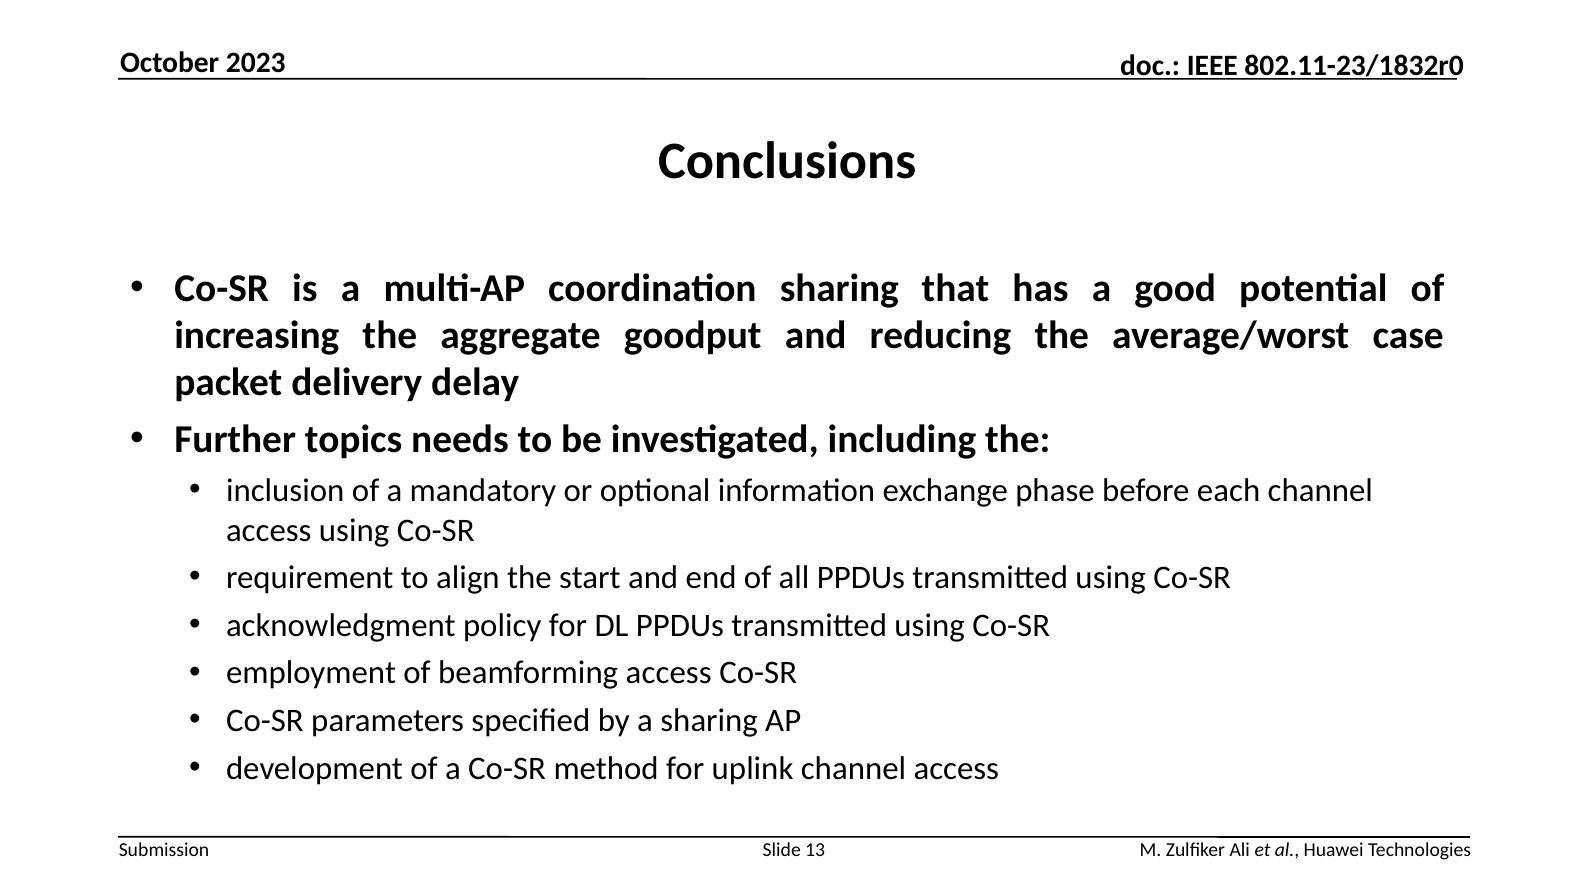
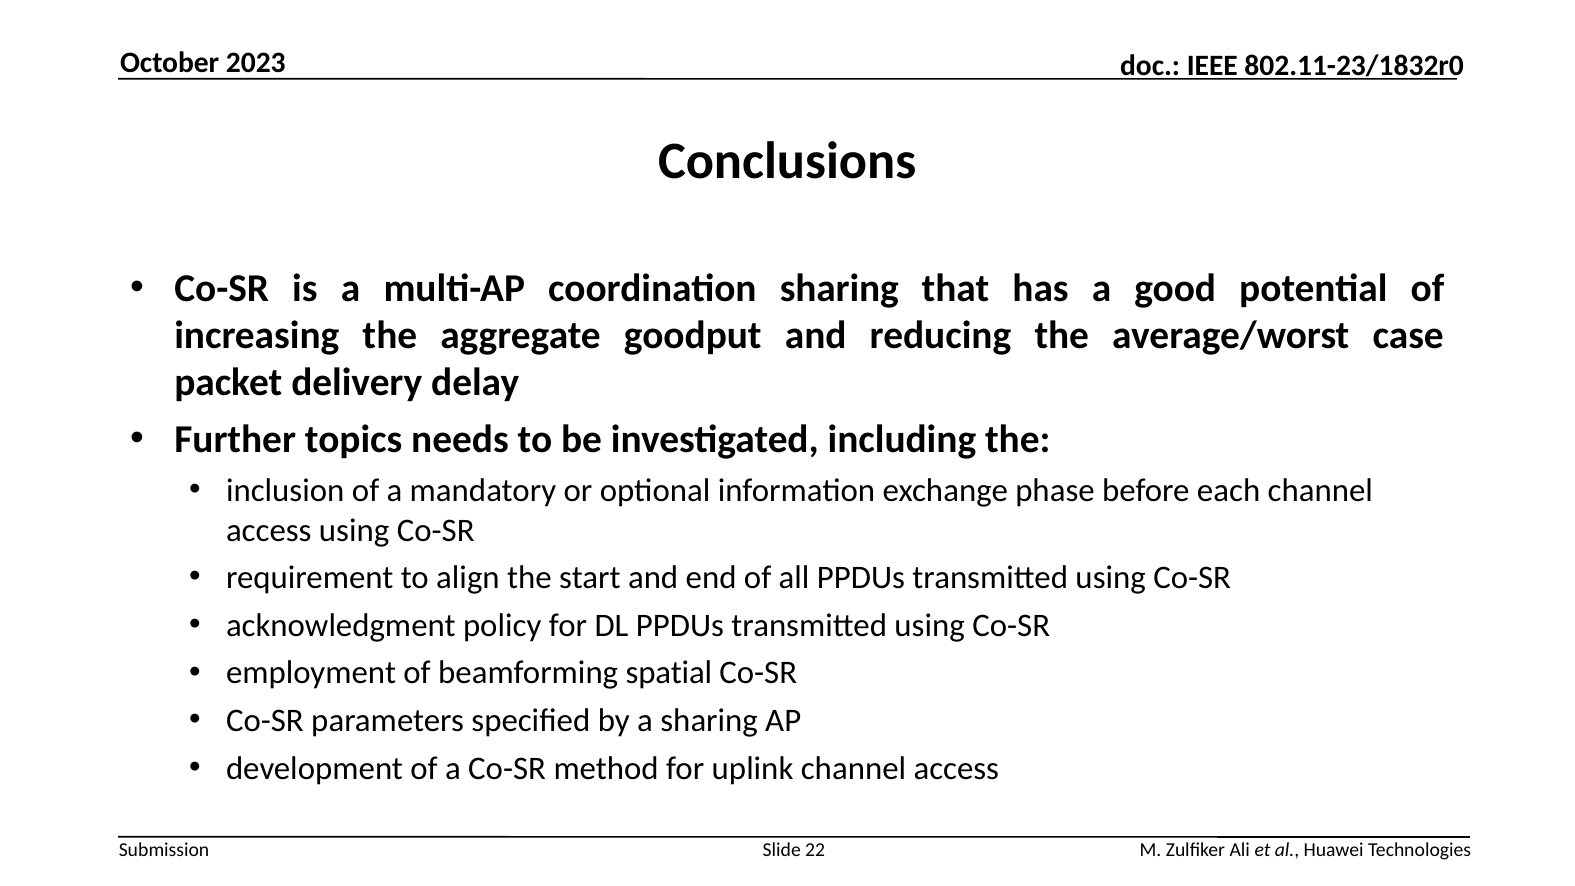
beamforming access: access -> spatial
13: 13 -> 22
